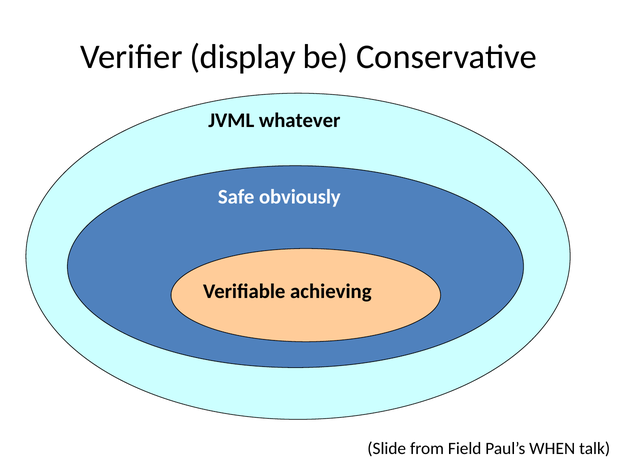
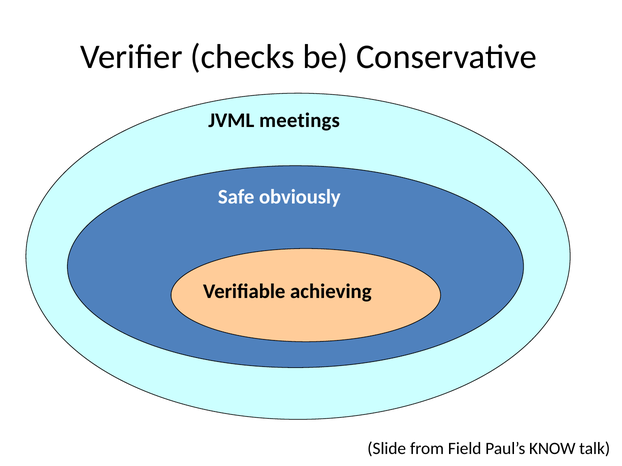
display: display -> checks
whatever: whatever -> meetings
WHEN: WHEN -> KNOW
